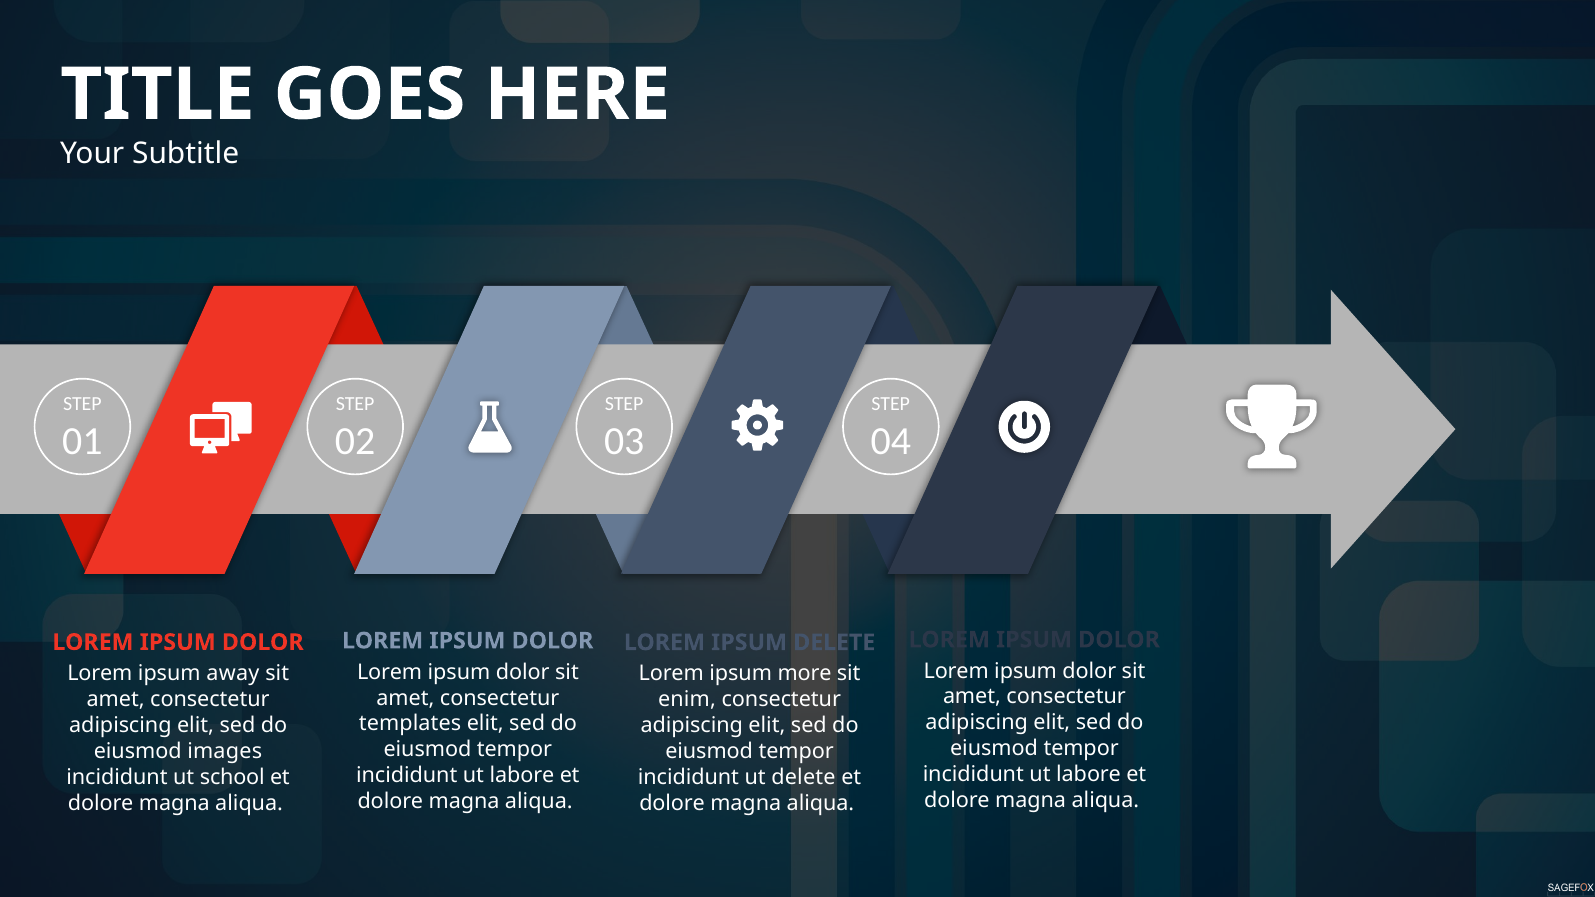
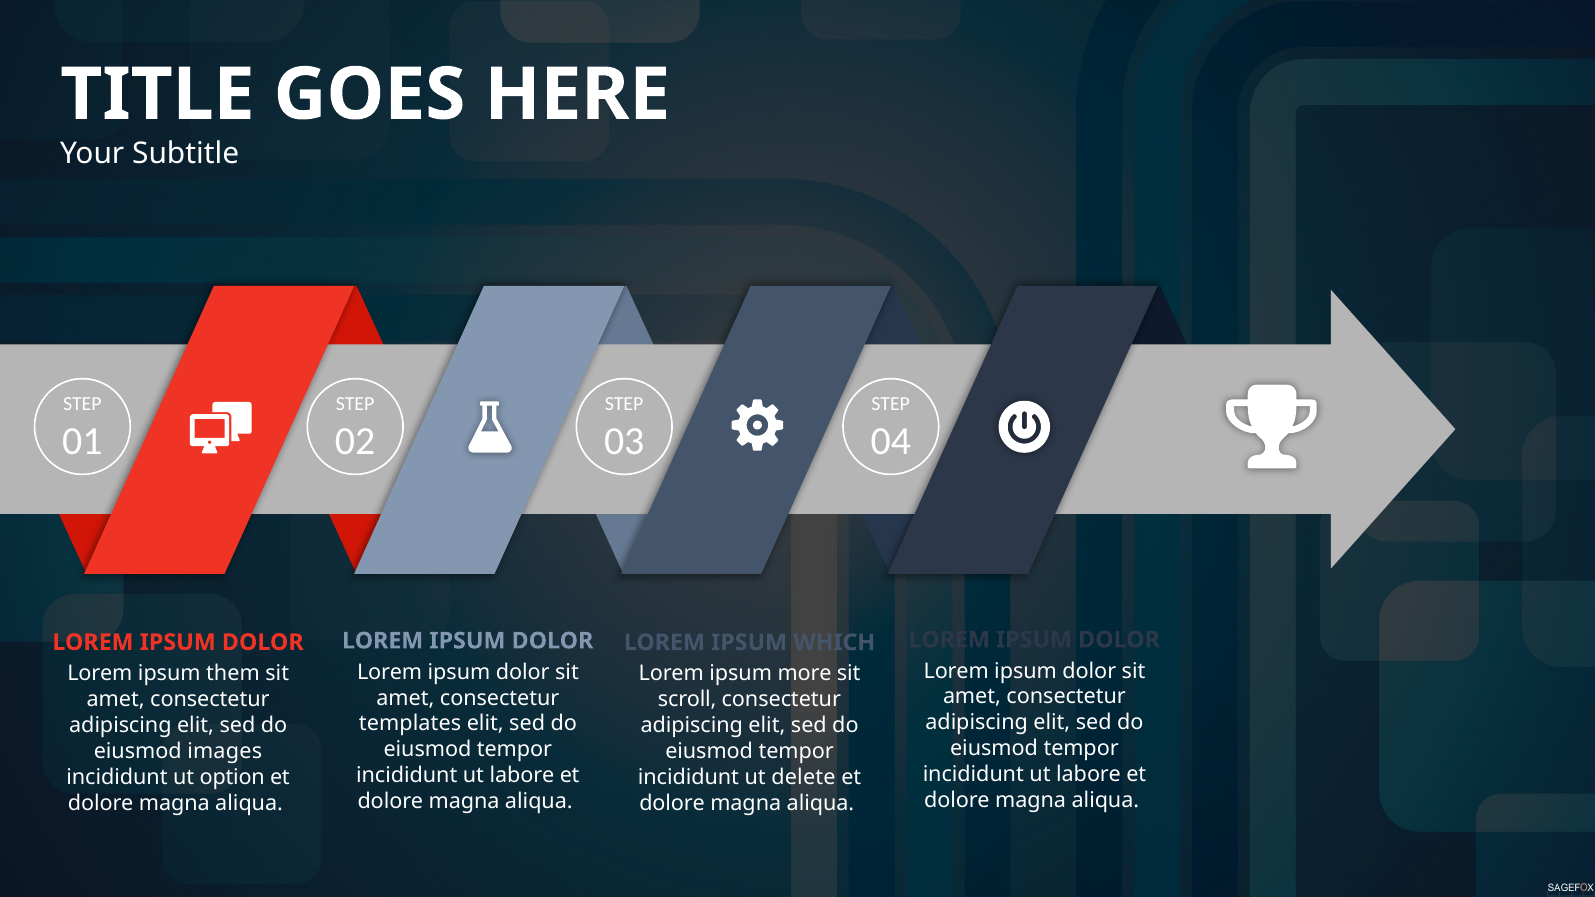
IPSUM DELETE: DELETE -> WHICH
away: away -> them
enim: enim -> scroll
school: school -> option
